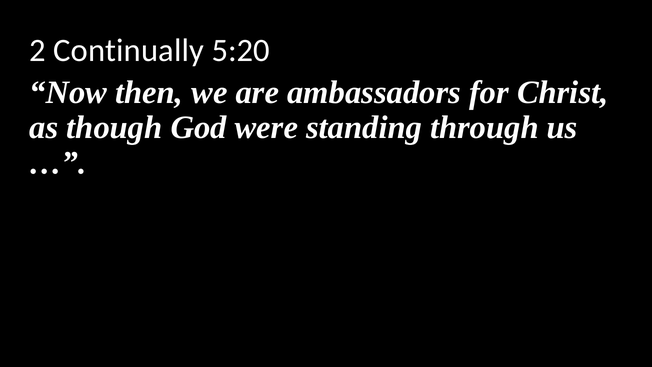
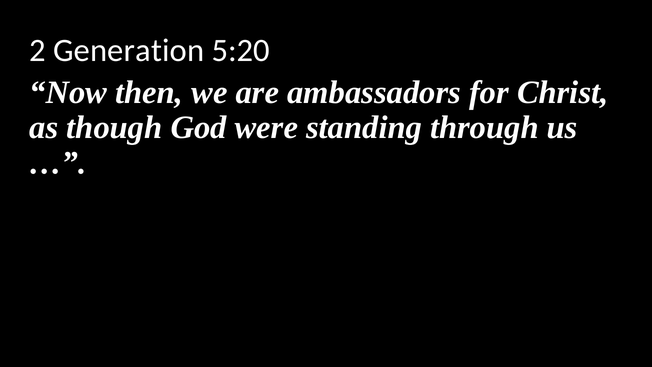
Continually: Continually -> Generation
